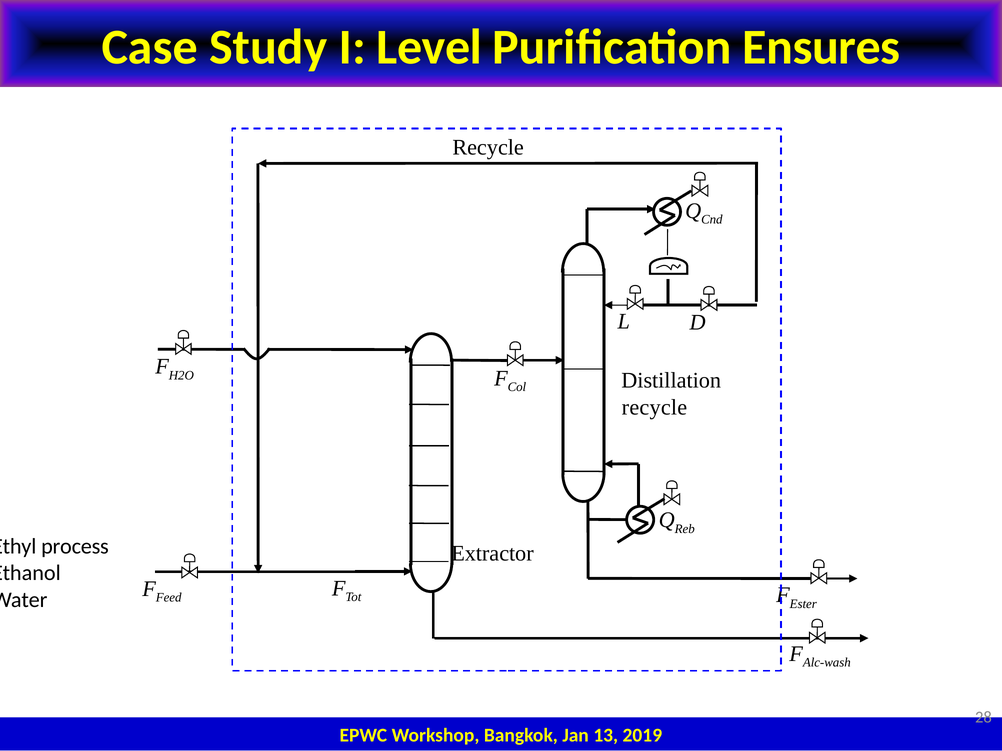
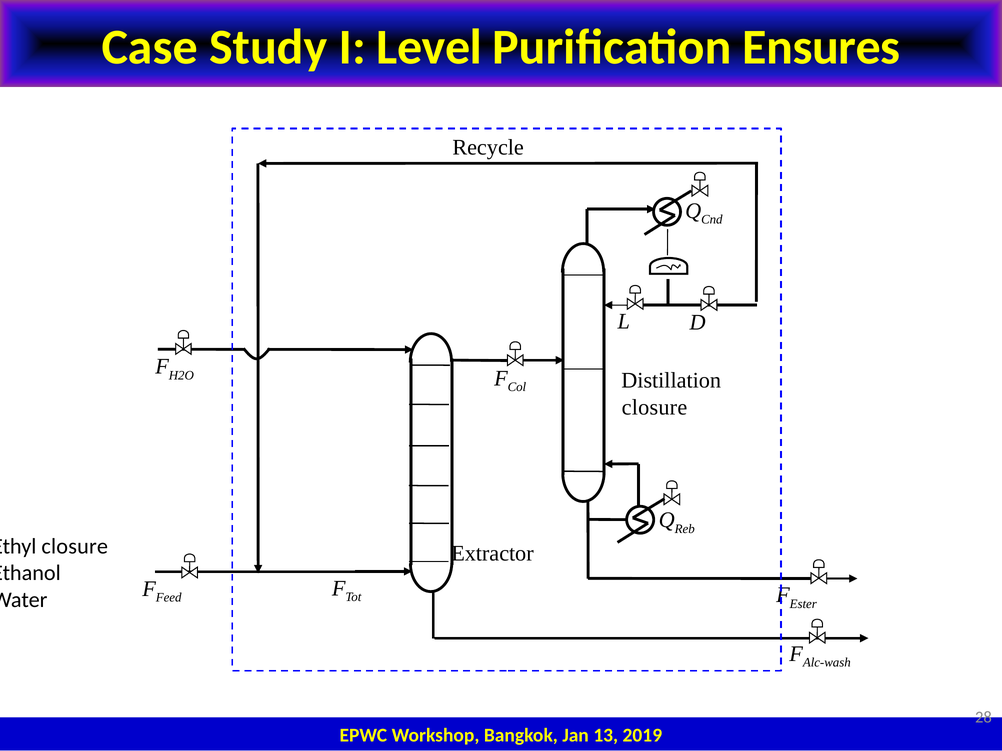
recycle at (654, 408): recycle -> closure
process at (75, 547): process -> closure
